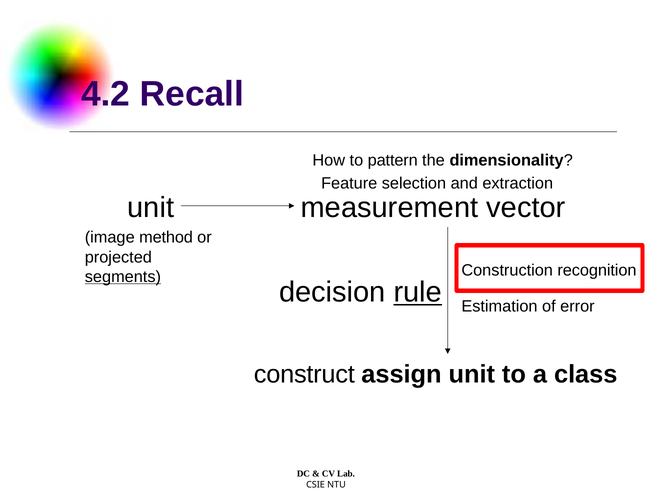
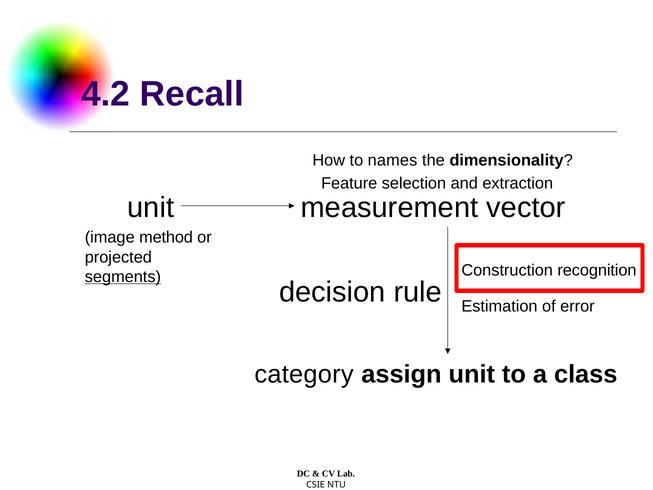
pattern: pattern -> names
rule underline: present -> none
construct: construct -> category
